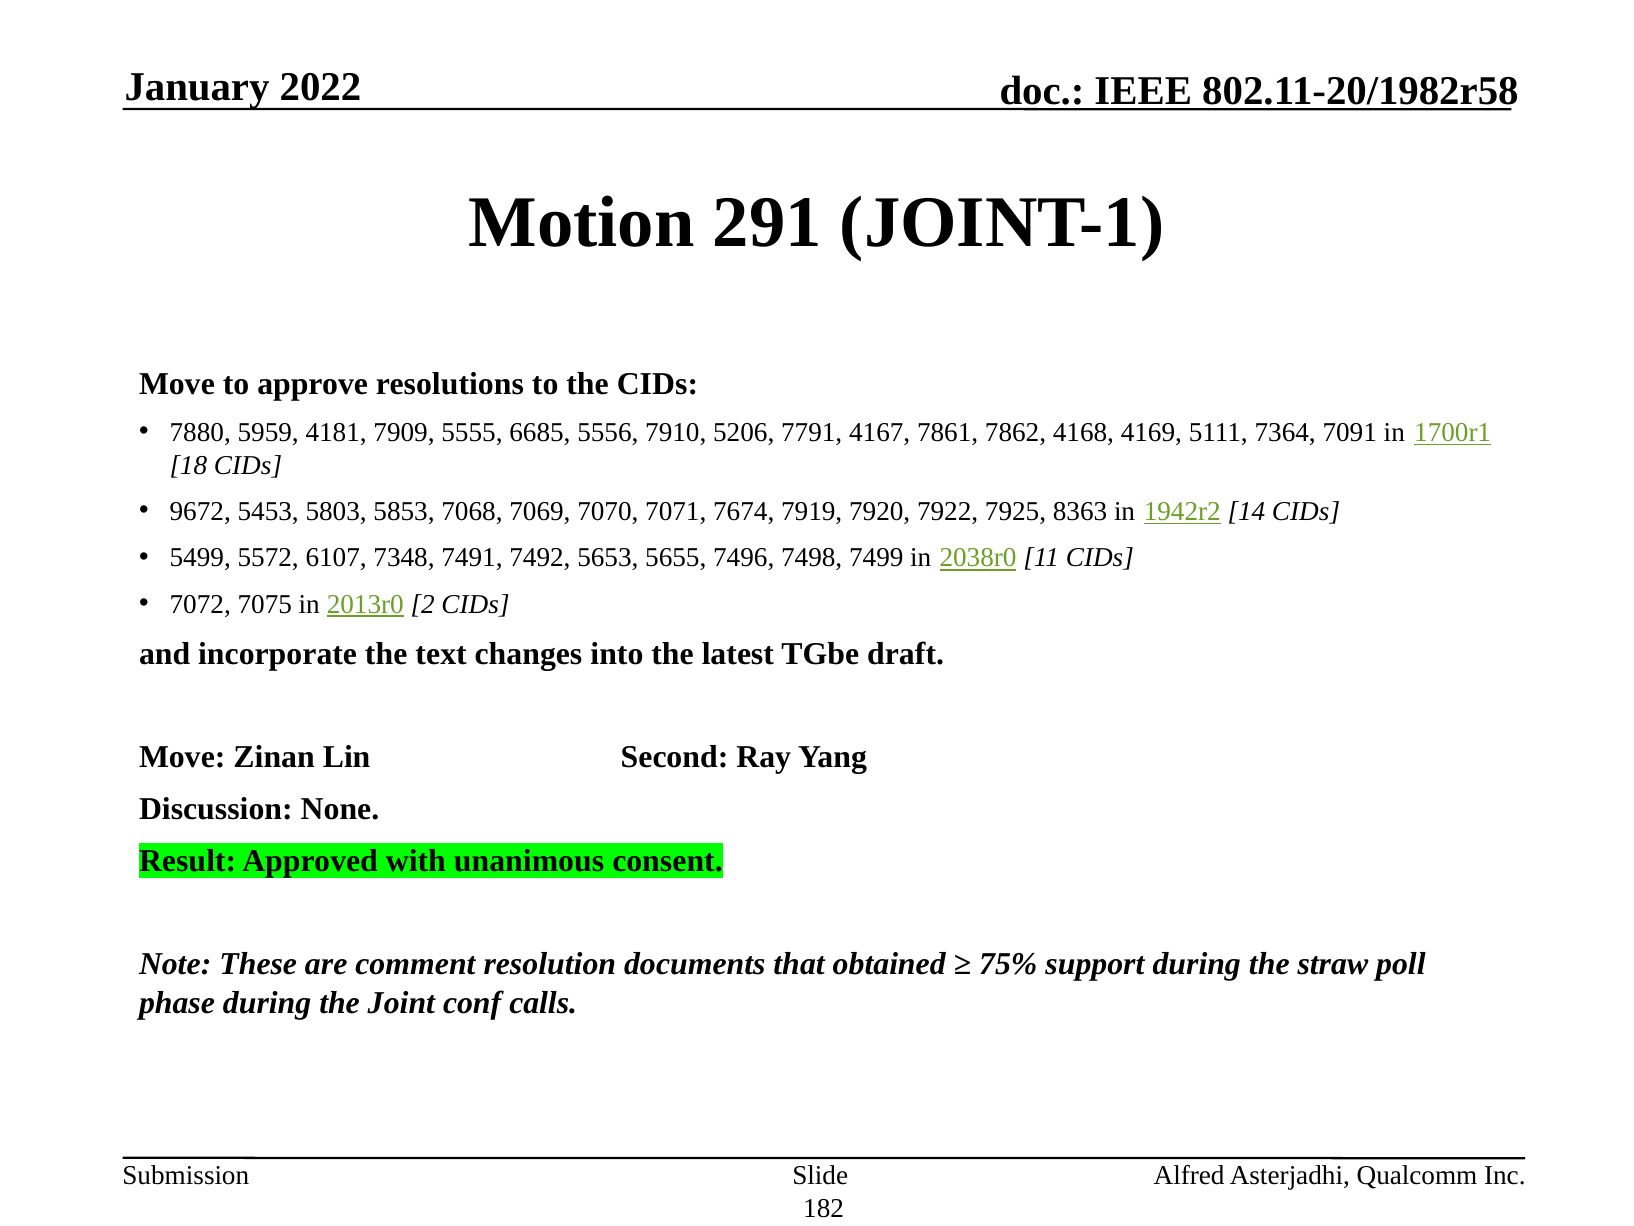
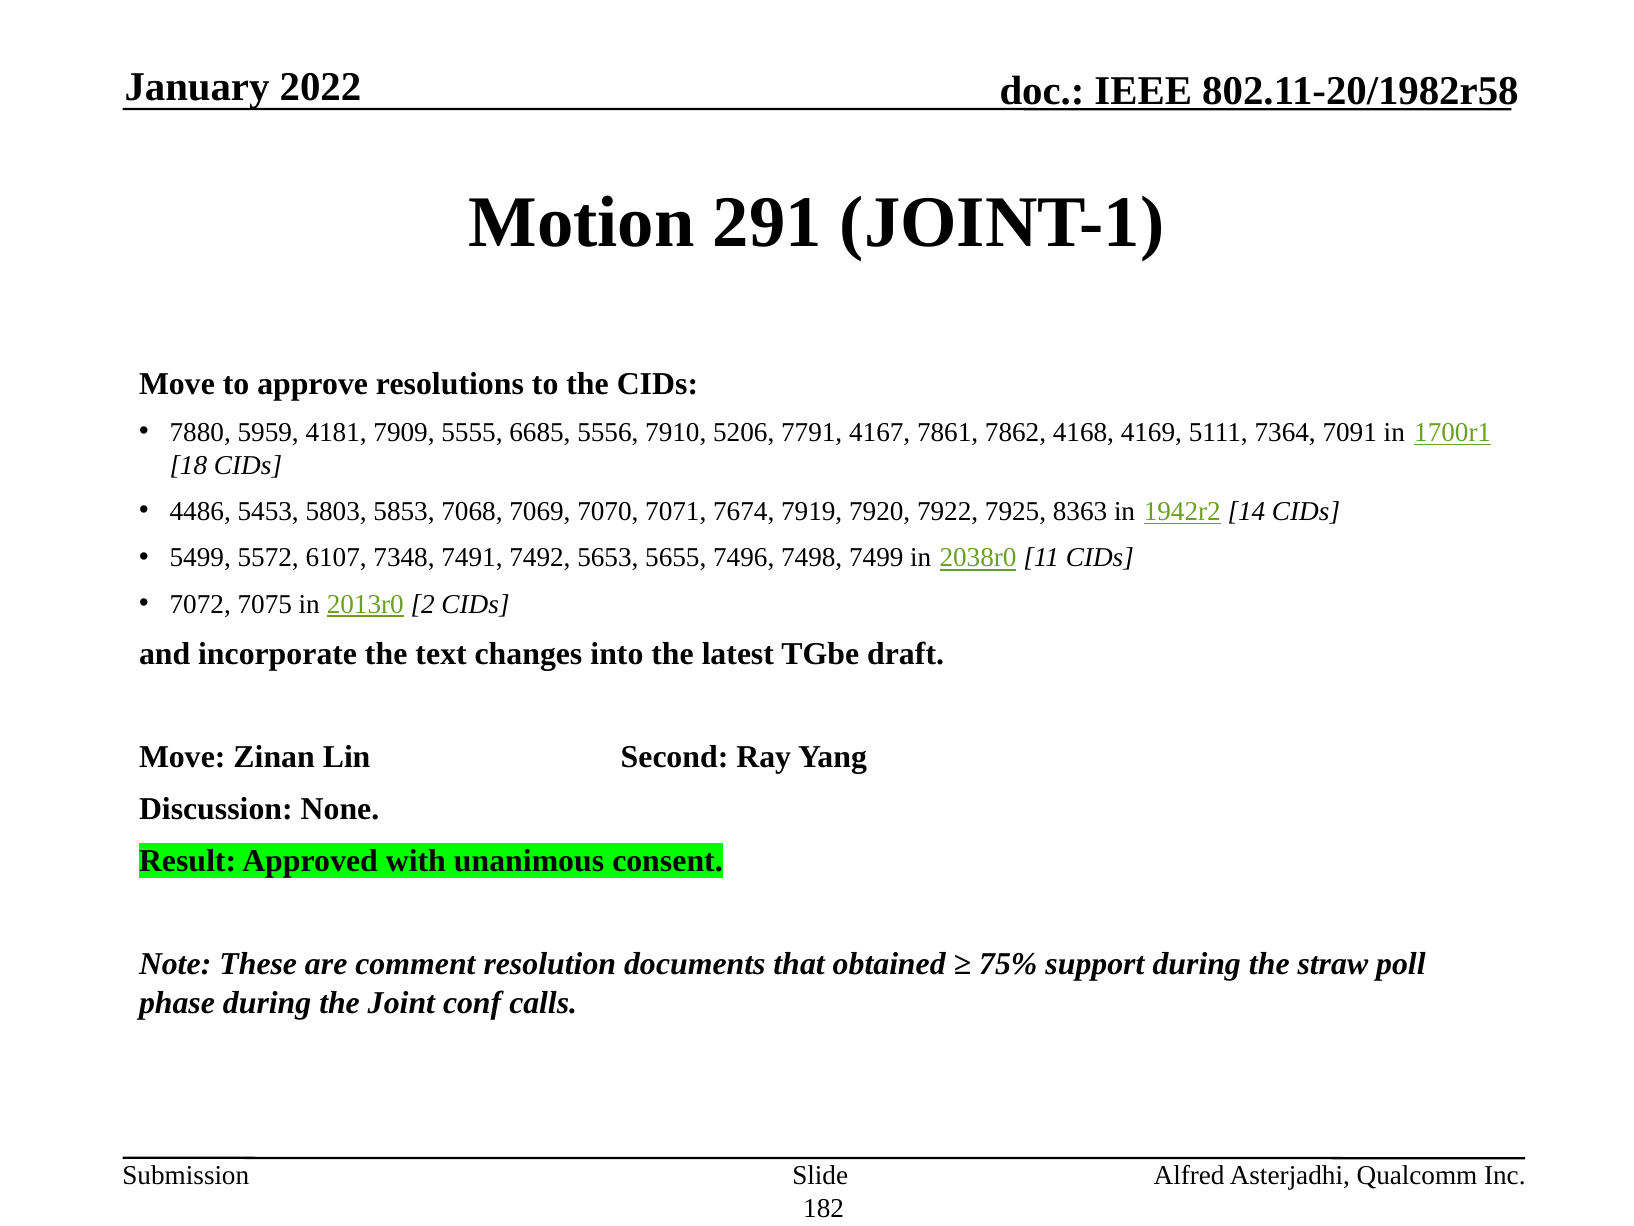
9672: 9672 -> 4486
